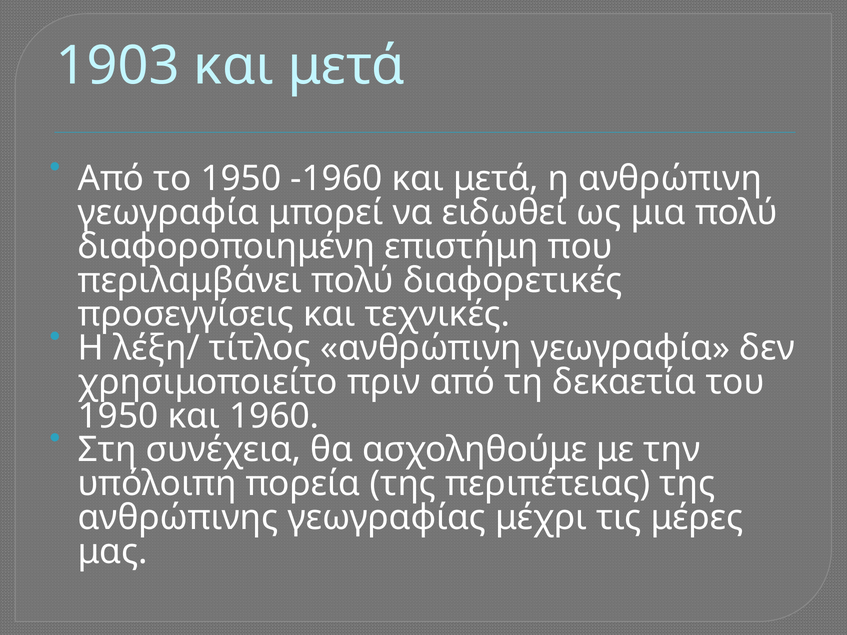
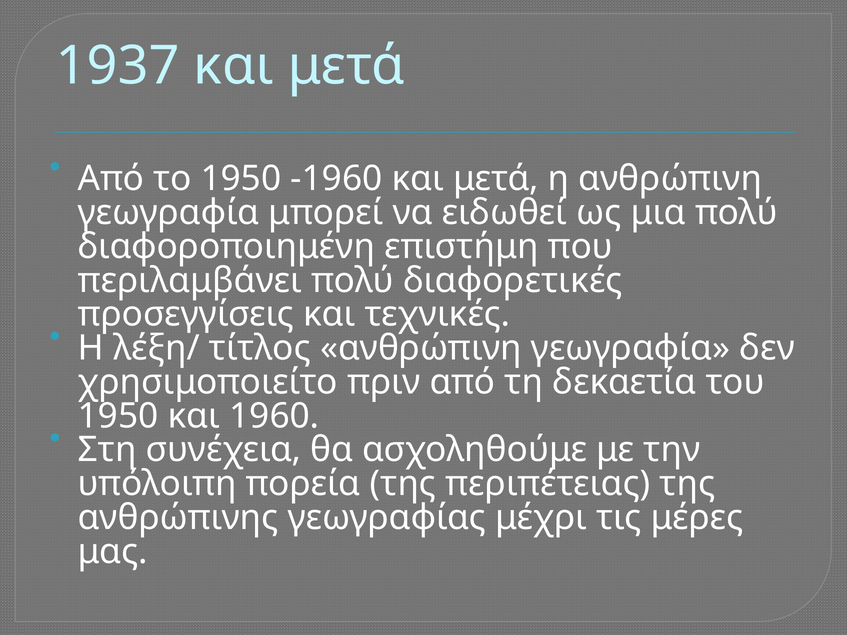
1903: 1903 -> 1937
